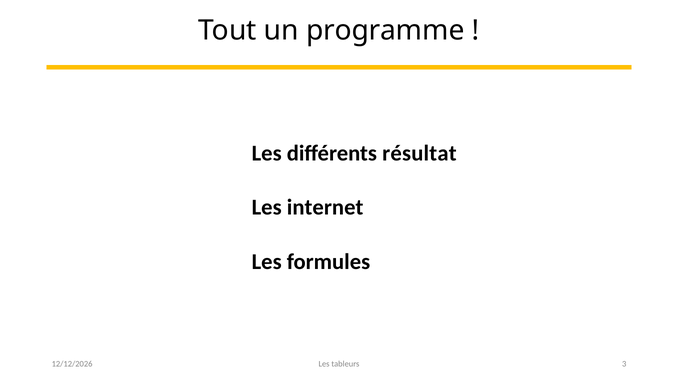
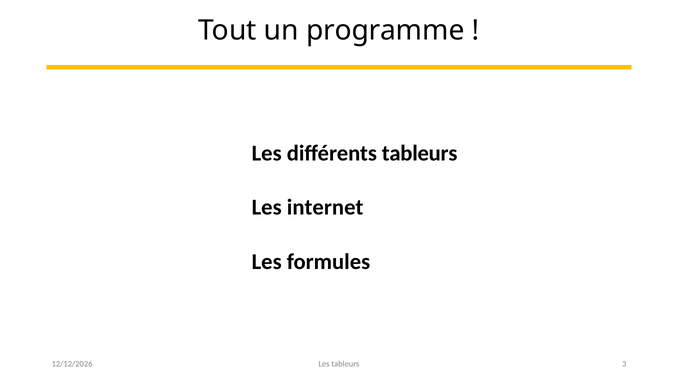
différents résultat: résultat -> tableurs
